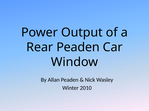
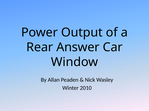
Rear Peaden: Peaden -> Answer
